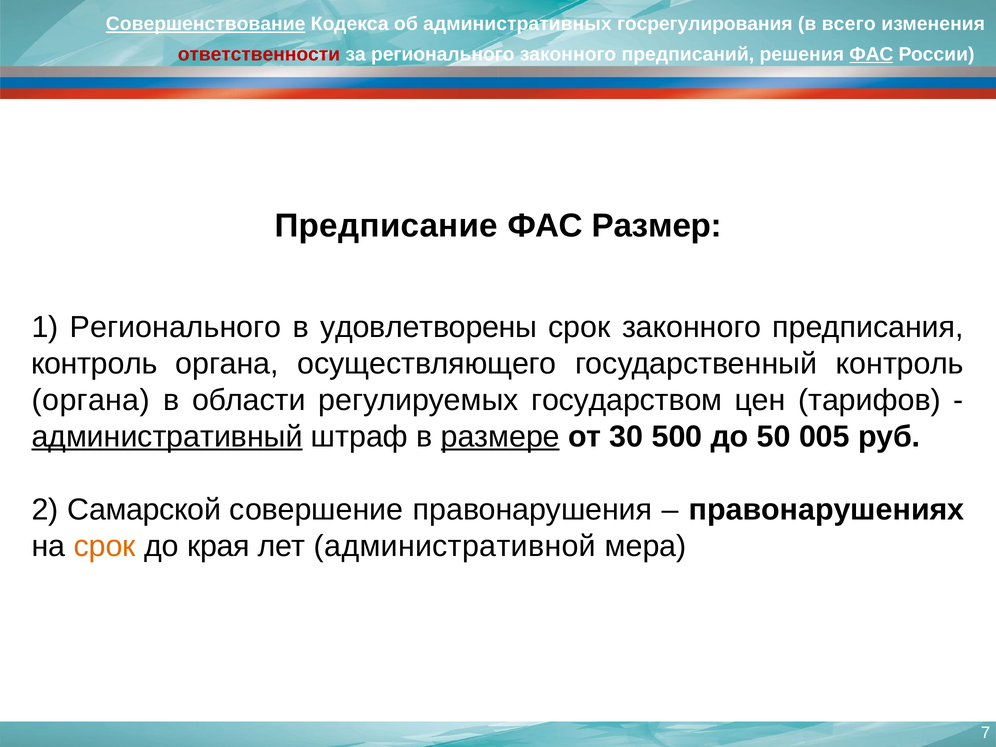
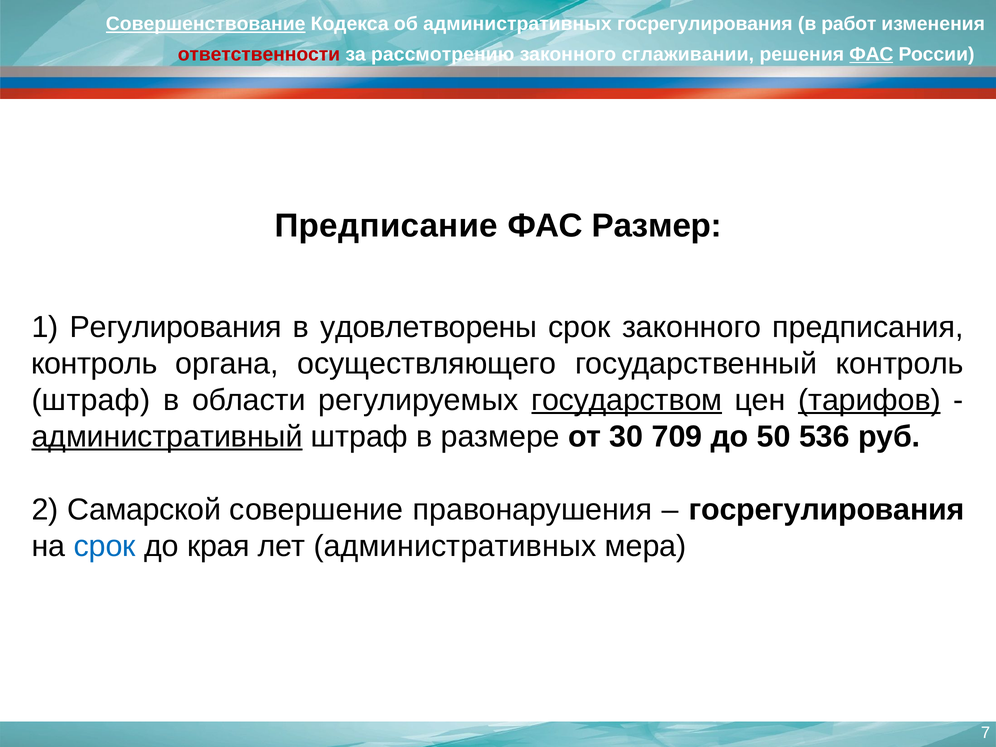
всего: всего -> работ
за регионального: регионального -> рассмотрению
предписаний: предписаний -> сглаживании
1 Регионального: Регионального -> Регулирования
органа at (91, 400): органа -> штраф
государством underline: none -> present
тарифов underline: none -> present
размере underline: present -> none
500: 500 -> 709
005: 005 -> 536
правонарушениях at (827, 510): правонарушениях -> госрегулирования
срок at (105, 546) colour: orange -> blue
лет административной: административной -> административных
